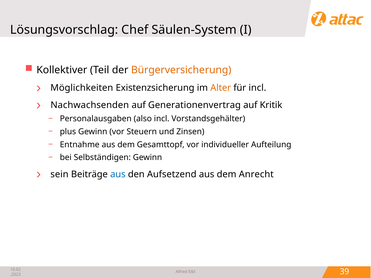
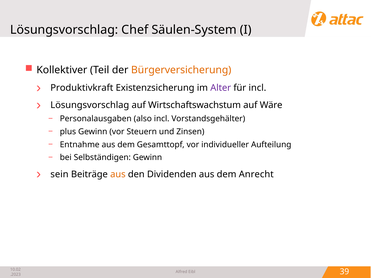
Möglichkeiten: Möglichkeiten -> Produktivkraft
Alter colour: orange -> purple
Nachwachsenden at (90, 105): Nachwachsenden -> Lösungsvorschlag
Generationenvertrag: Generationenvertrag -> Wirtschaftswachstum
Kritik: Kritik -> Wäre
aus at (118, 174) colour: blue -> orange
Aufsetzend: Aufsetzend -> Dividenden
